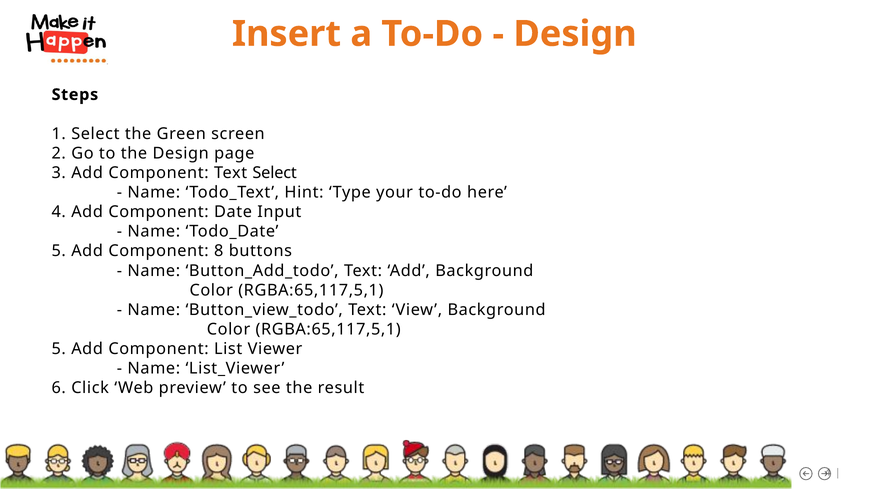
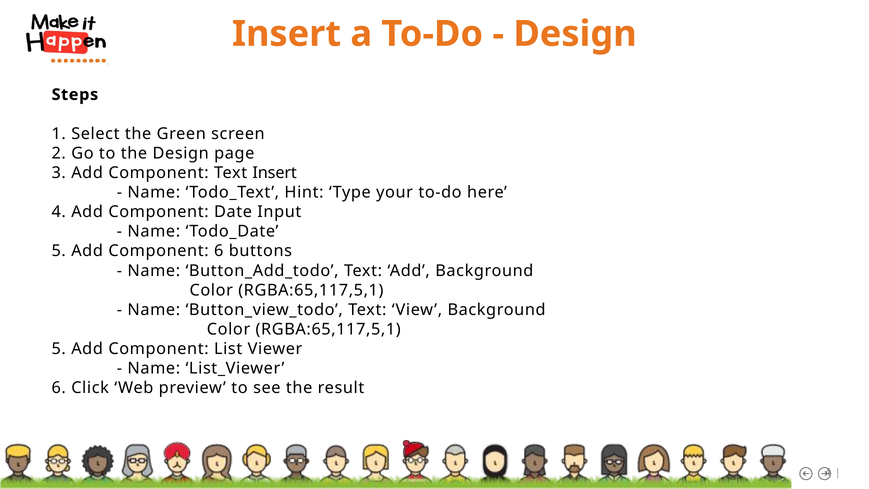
Text Select: Select -> Insert
Component 8: 8 -> 6
